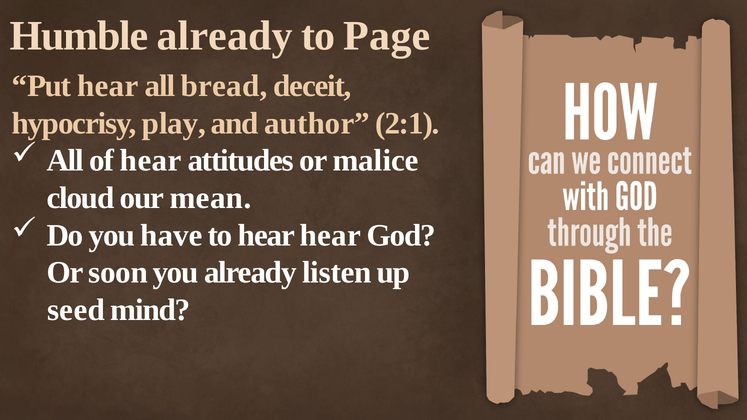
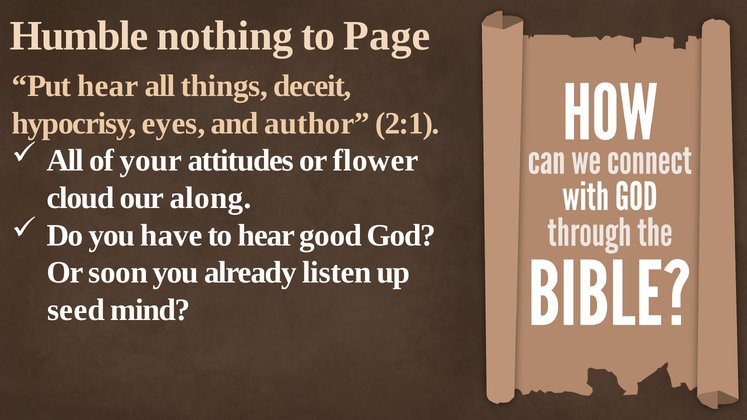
Humble already: already -> nothing
bread: bread -> things
play: play -> eyes
of hear: hear -> your
malice: malice -> flower
mean: mean -> along
hear hear: hear -> good
